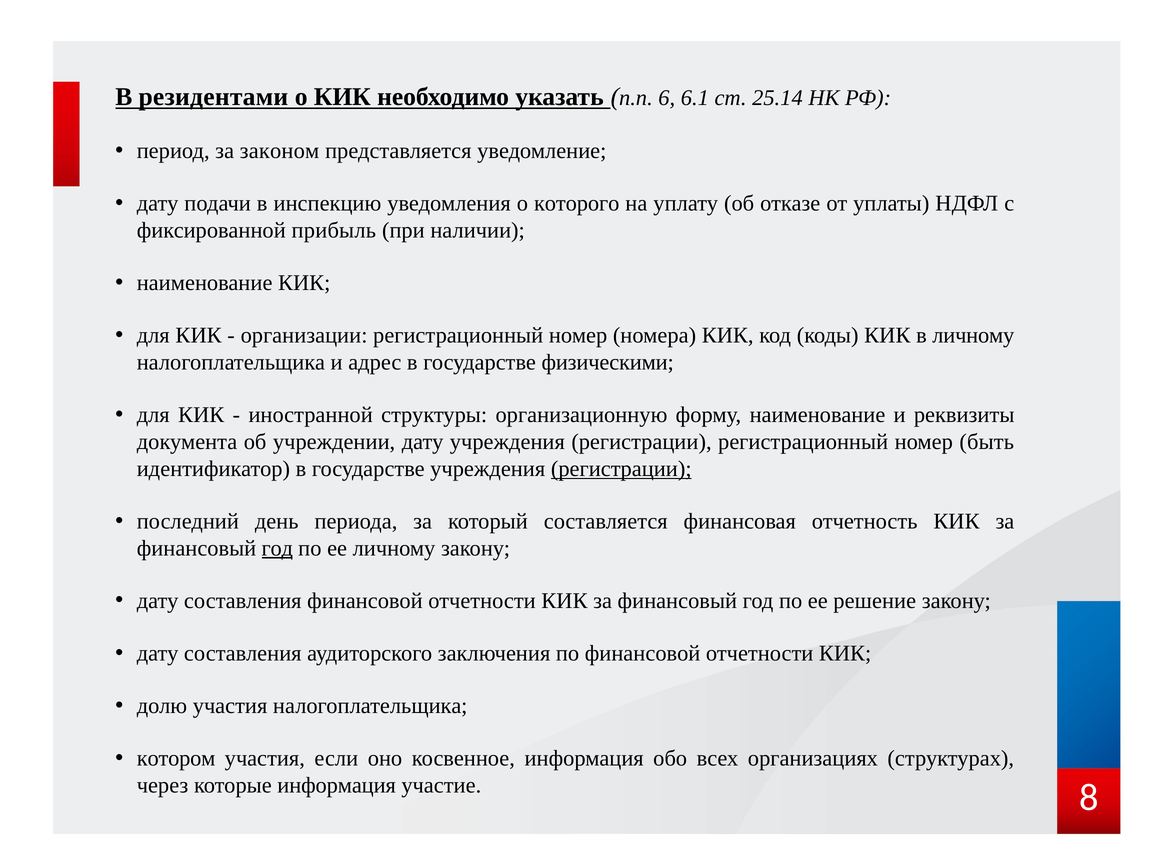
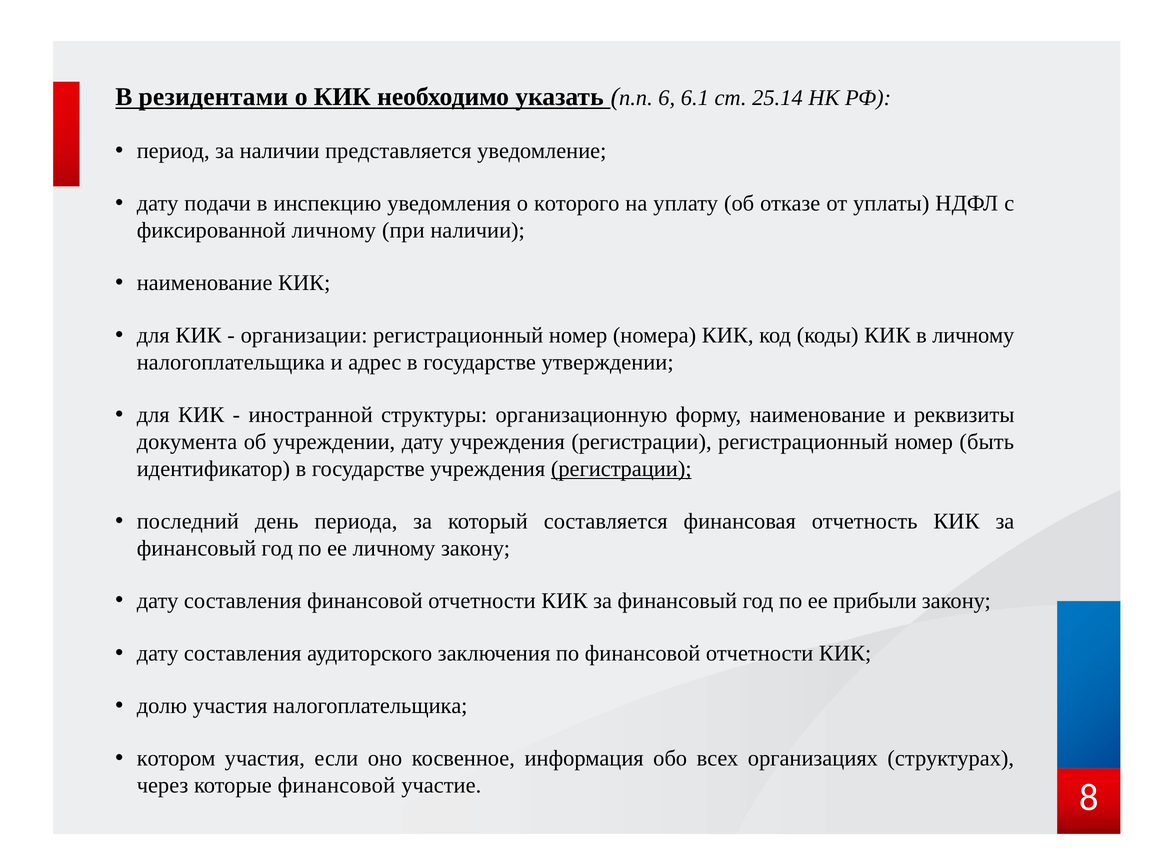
за законом: законом -> наличии
фиксированной прибыль: прибыль -> личному
физическими: физическими -> утверждении
год at (277, 548) underline: present -> none
решение: решение -> прибыли
которые информация: информация -> финансовой
